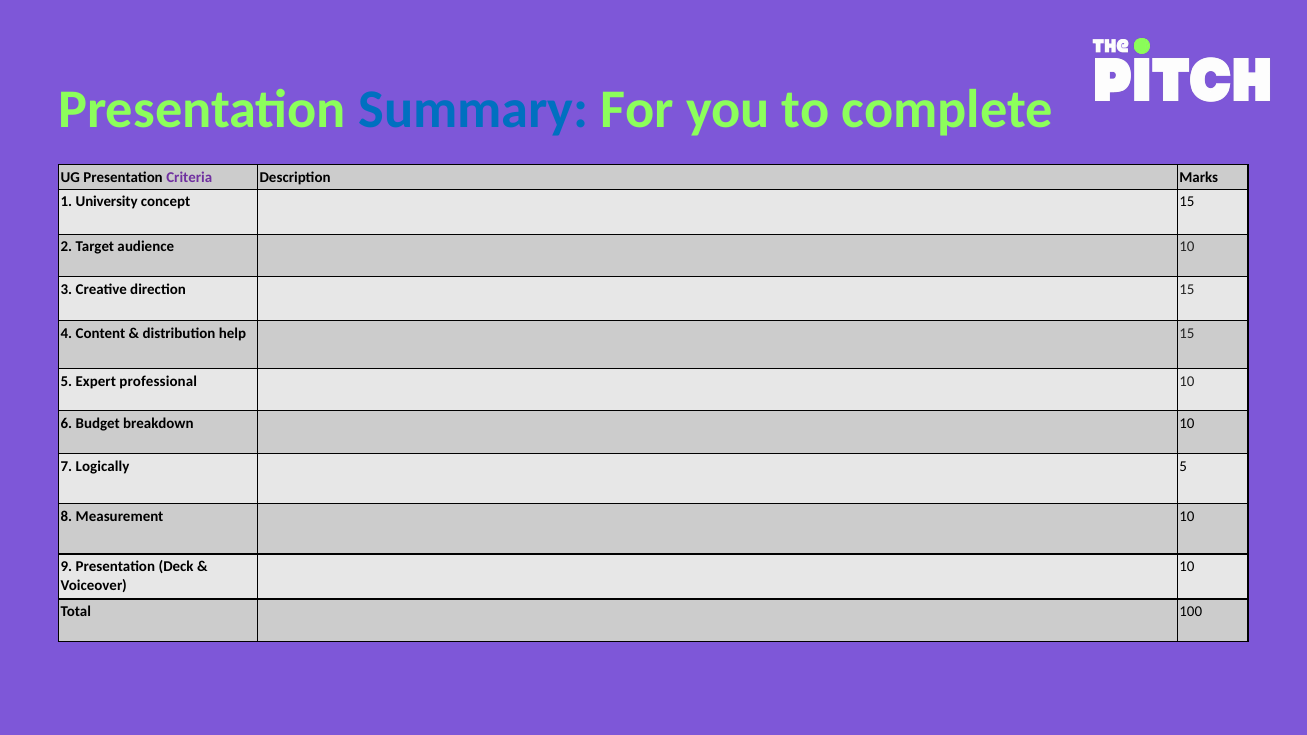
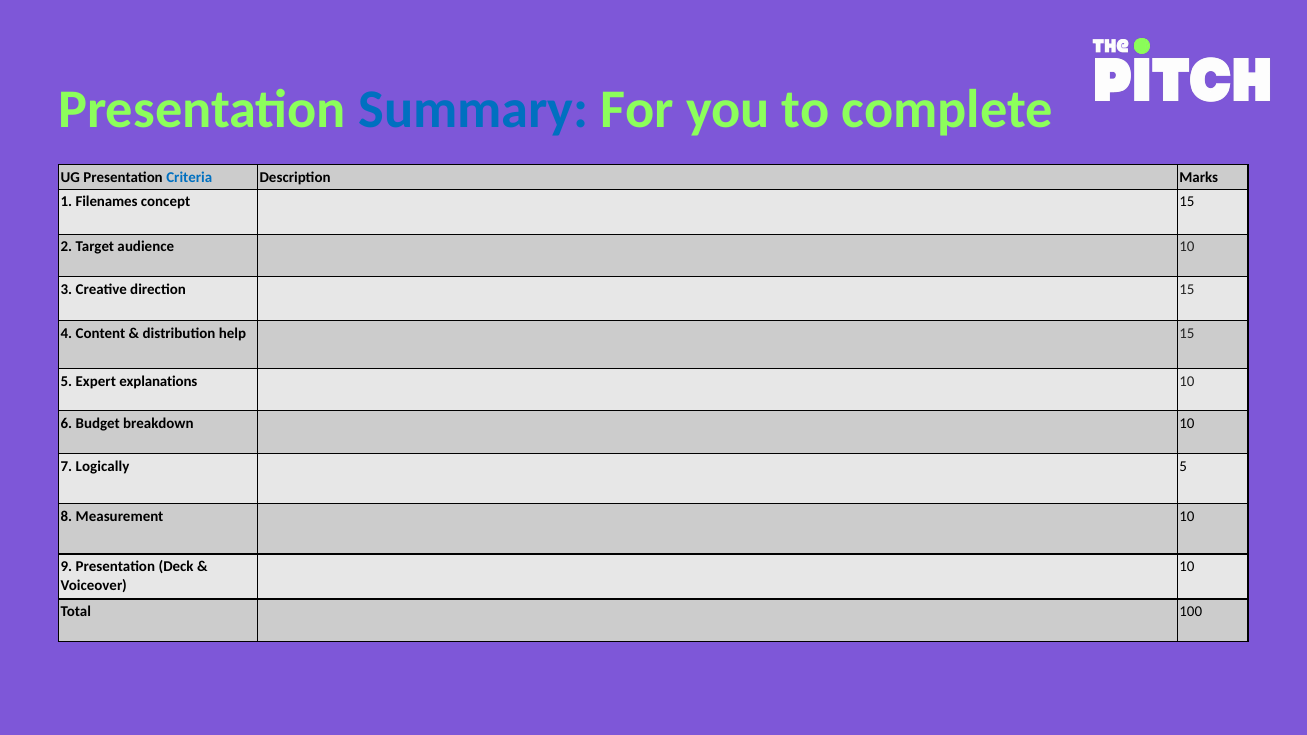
Criteria colour: purple -> blue
University: University -> Filenames
professional: professional -> explanations
